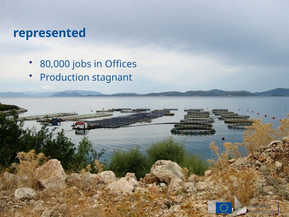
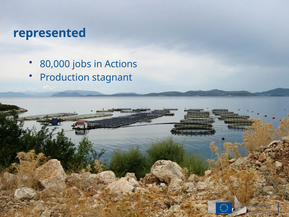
Offices: Offices -> Actions
